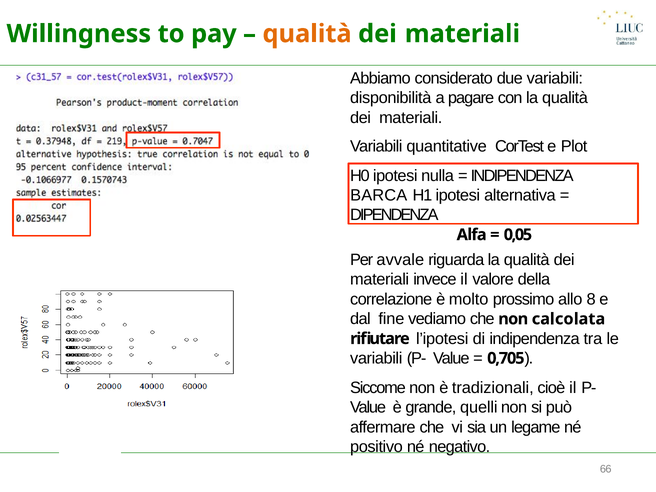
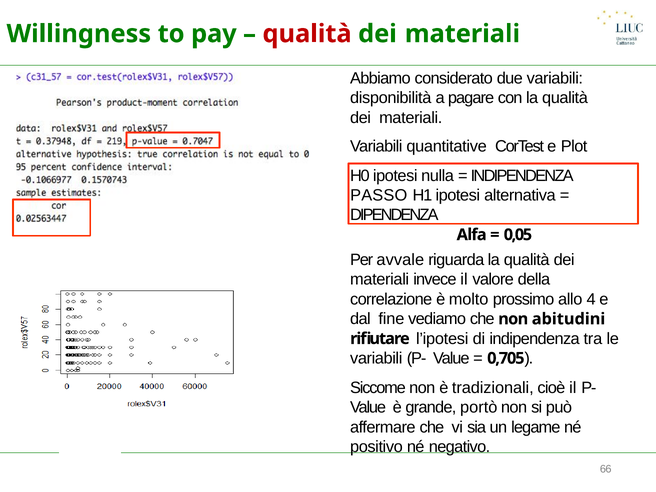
qualità at (307, 34) colour: orange -> red
BARCA: BARCA -> PASSO
8: 8 -> 4
calcolata: calcolata -> abitudini
quelli: quelli -> portò
